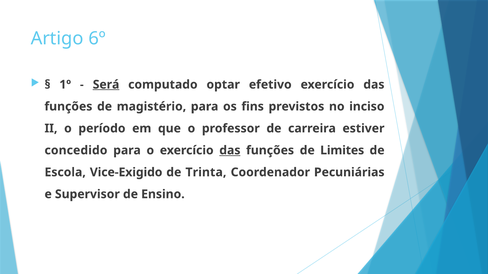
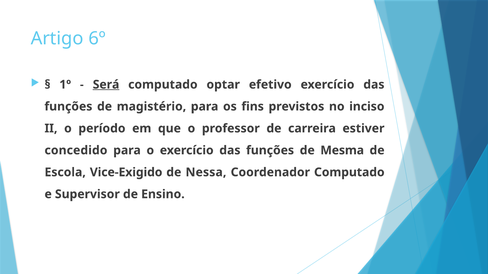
das at (230, 151) underline: present -> none
Limites: Limites -> Mesma
Trinta: Trinta -> Nessa
Coordenador Pecuniárias: Pecuniárias -> Computado
